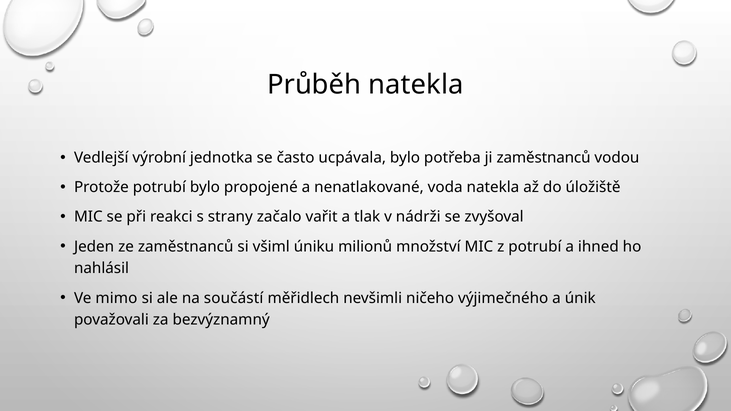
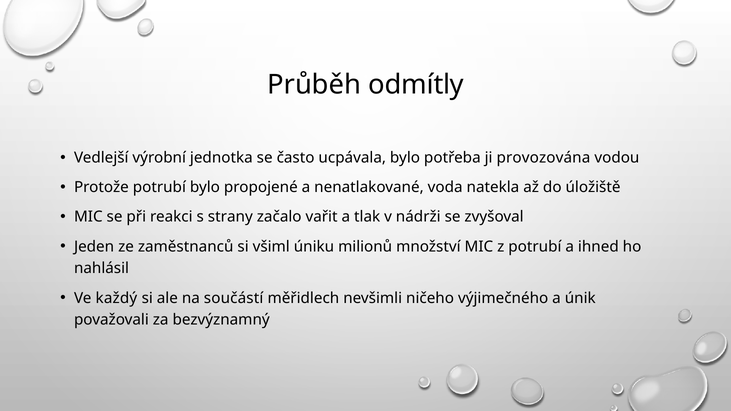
Průběh natekla: natekla -> odmítly
ji zaměstnanců: zaměstnanců -> provozována
mimo: mimo -> každý
